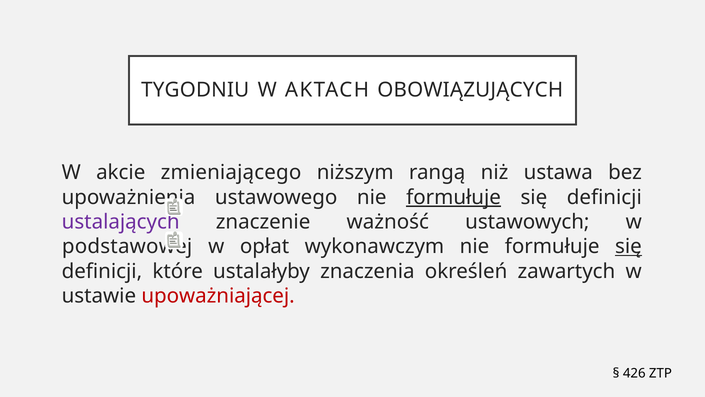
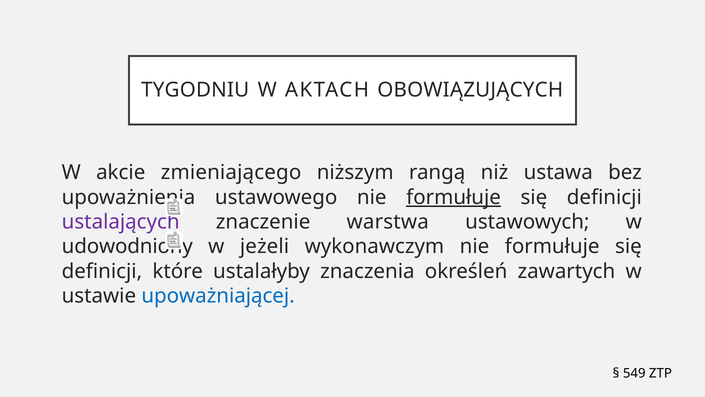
ważność: ważność -> warstwa
podstawowej: podstawowej -> udowodniony
opłat: opłat -> jeżeli
się at (628, 246) underline: present -> none
upoważniającej colour: red -> blue
426: 426 -> 549
